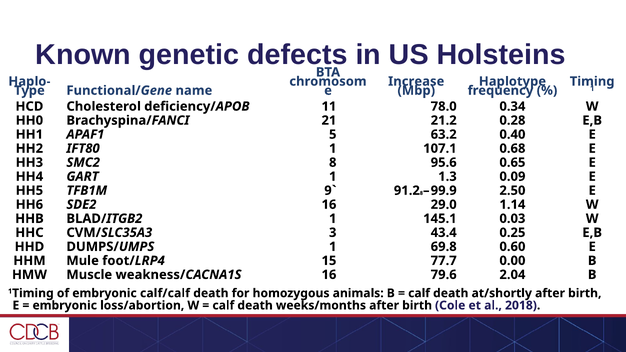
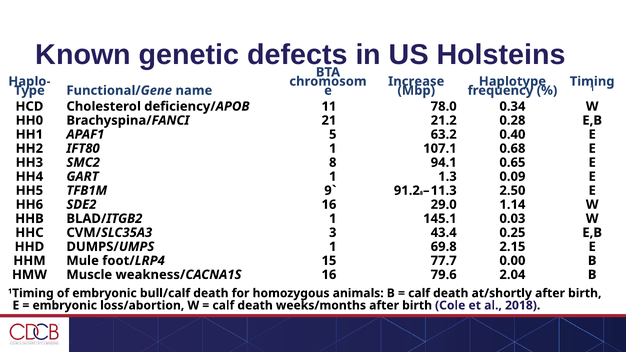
95.6: 95.6 -> 94.1
99.9: 99.9 -> 11.3
0.60: 0.60 -> 2.15
calf/calf: calf/calf -> bull/calf
